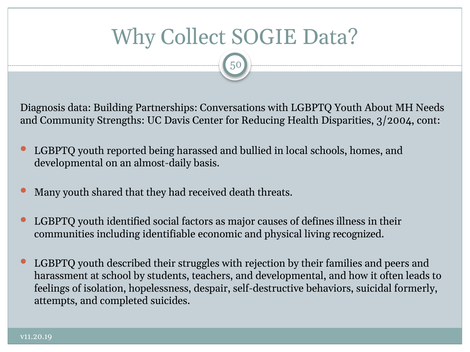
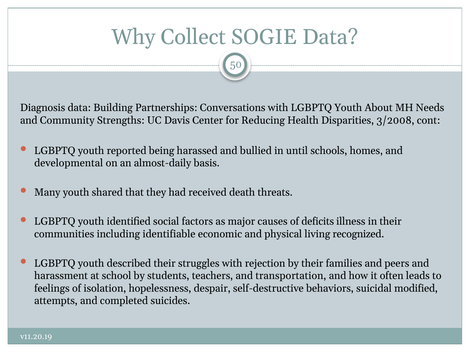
3/2004: 3/2004 -> 3/2008
local: local -> until
defines: defines -> deficits
teachers and developmental: developmental -> transportation
formerly: formerly -> modified
